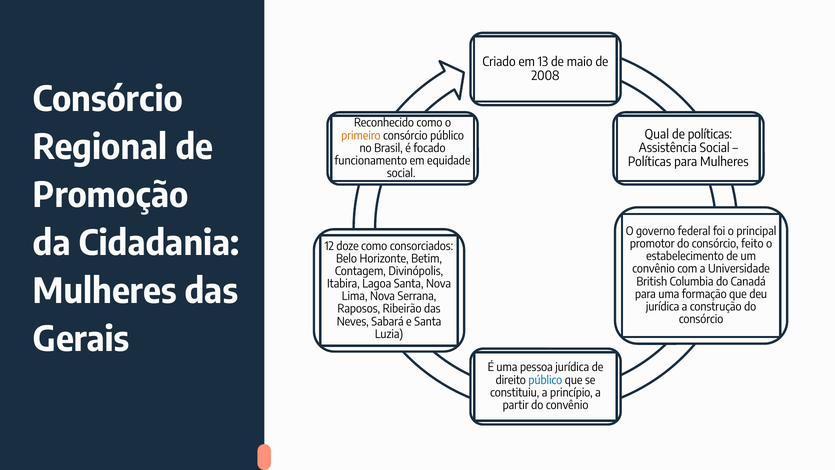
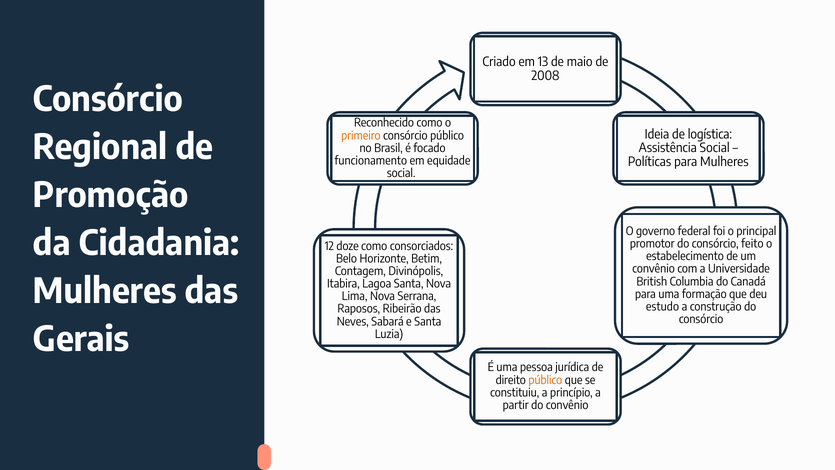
Qual: Qual -> Ideia
de políticas: políticas -> logística
jurídica at (663, 307): jurídica -> estudo
público at (545, 380) colour: blue -> orange
